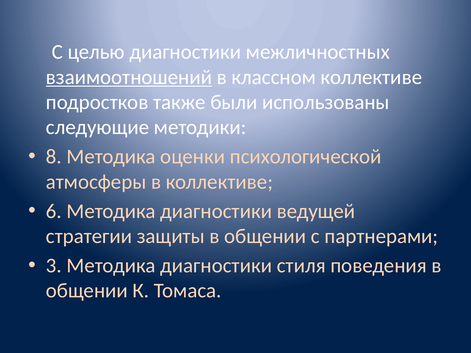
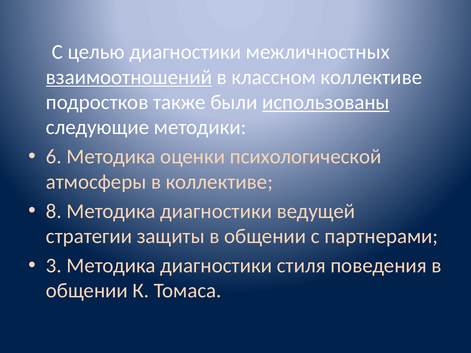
использованы underline: none -> present
8: 8 -> 6
6: 6 -> 8
